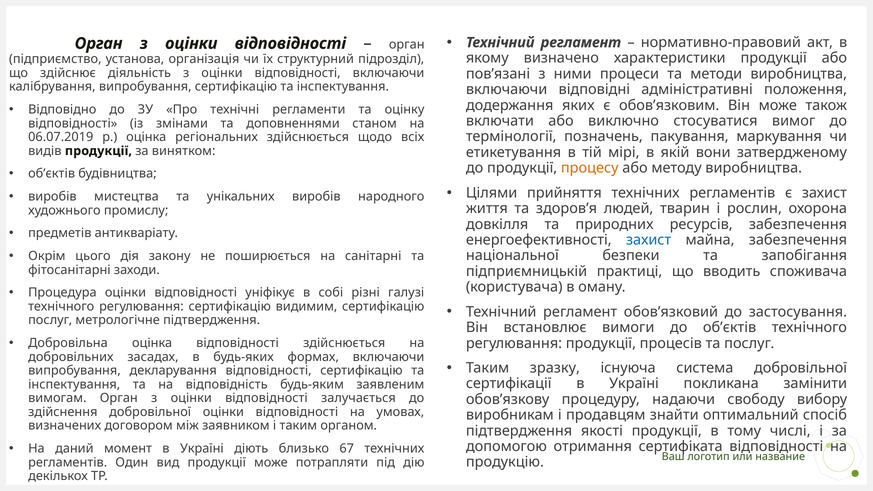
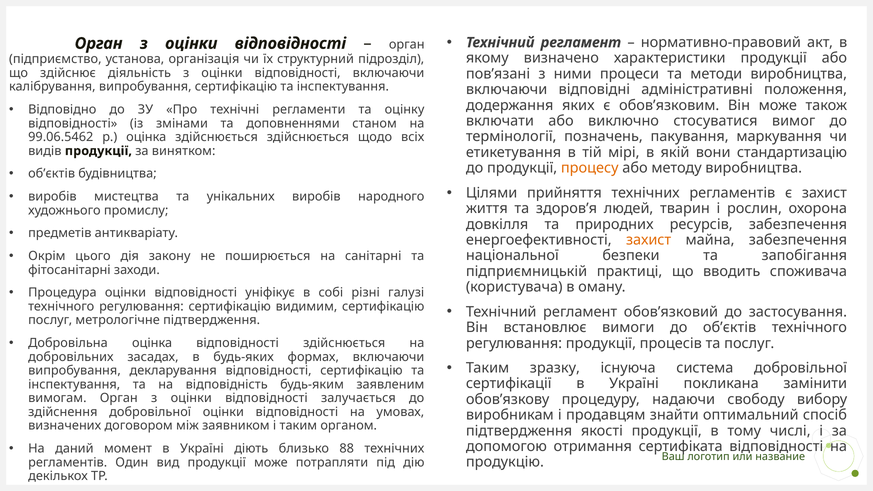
06.07.2019: 06.07.2019 -> 99.06.5462
оцінка регіональних: регіональних -> здійснюється
затвердженому: затвердженому -> стандартизацію
захист at (649, 240) colour: blue -> orange
67: 67 -> 88
